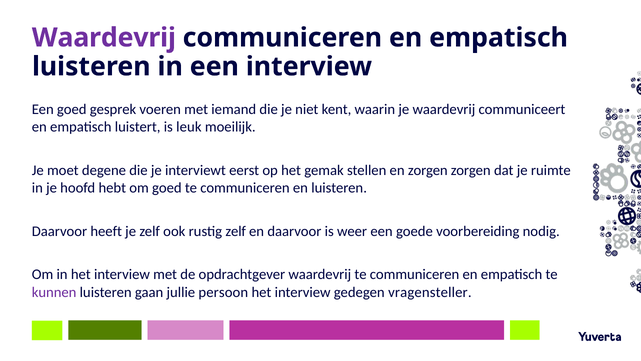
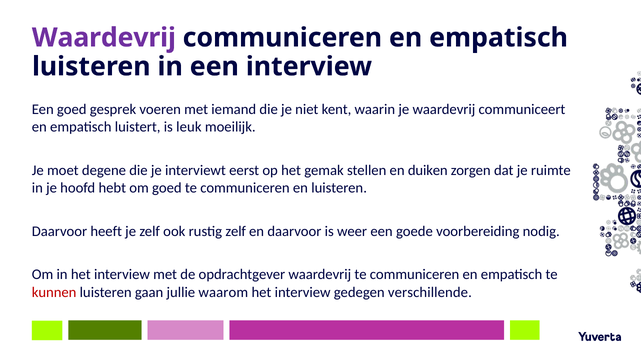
en zorgen: zorgen -> duiken
kunnen colour: purple -> red
persoon: persoon -> waarom
vragensteller: vragensteller -> verschillende
